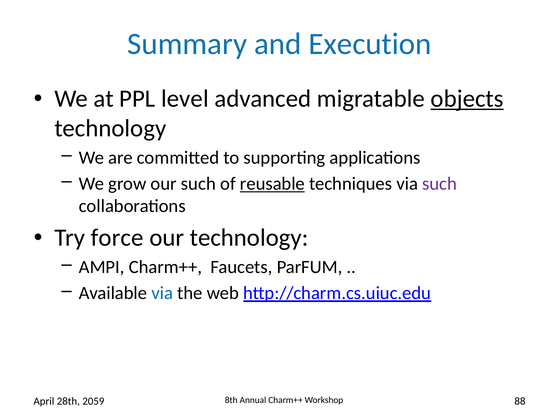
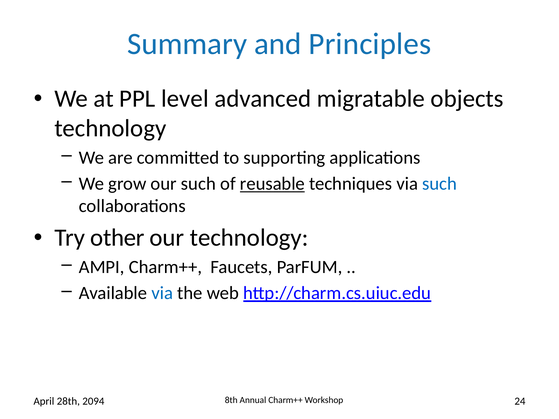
Execution: Execution -> Principles
objects underline: present -> none
such at (440, 184) colour: purple -> blue
force: force -> other
2059: 2059 -> 2094
88: 88 -> 24
